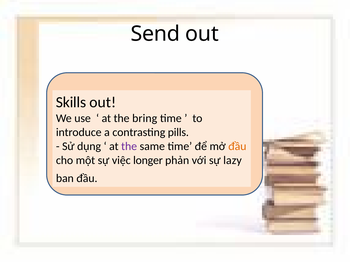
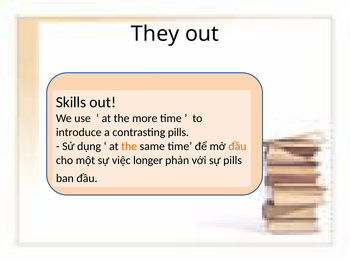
Send: Send -> They
bring: bring -> more
the at (129, 147) colour: purple -> orange
sự lazy: lazy -> pills
